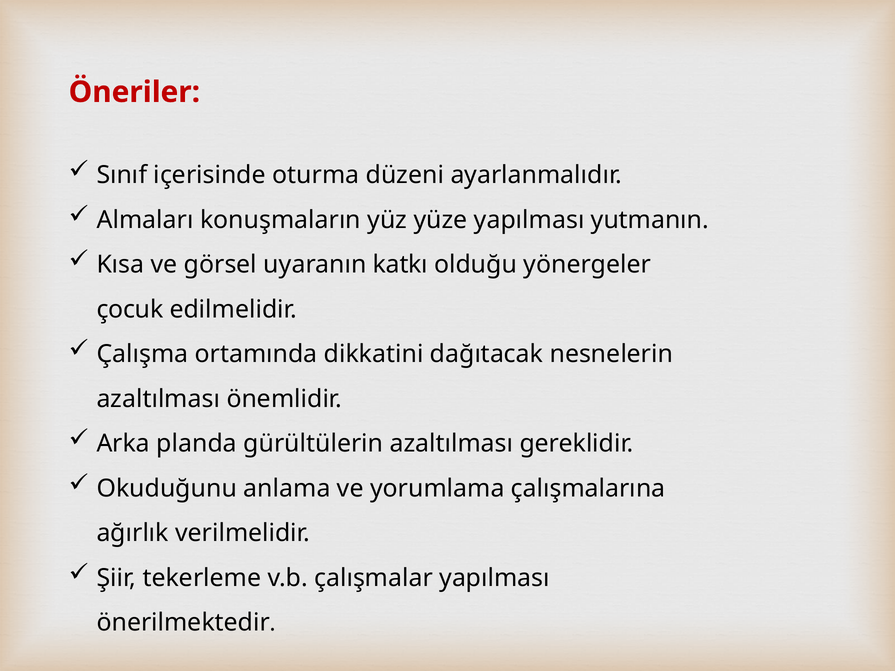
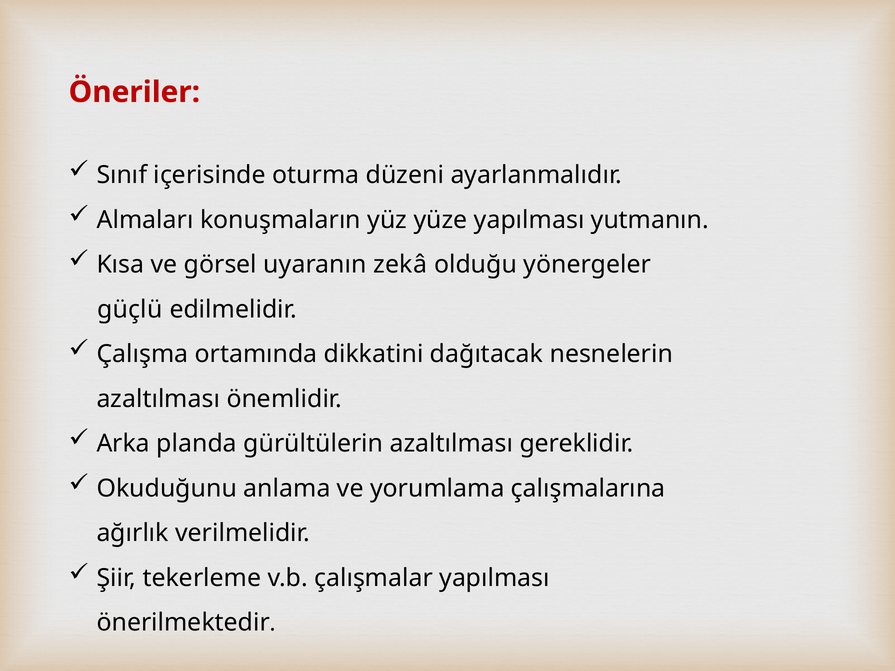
katkı: katkı -> zekâ
çocuk: çocuk -> güçlü
